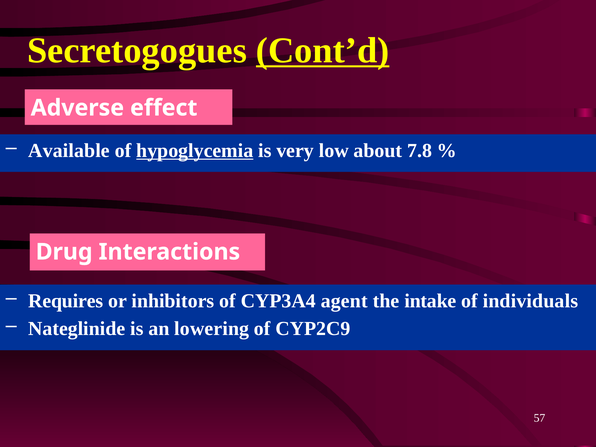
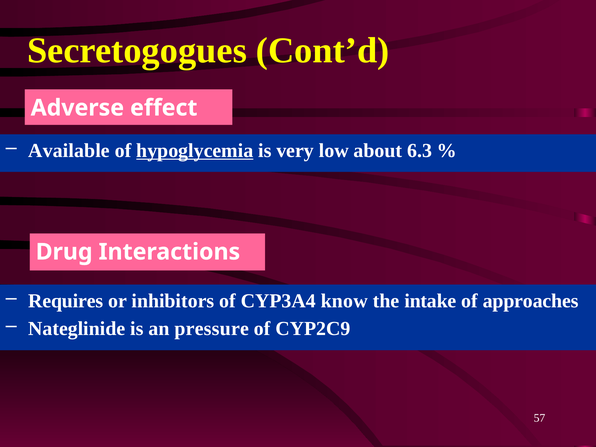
Cont’d underline: present -> none
7.8: 7.8 -> 6.3
agent: agent -> know
individuals: individuals -> approaches
lowering: lowering -> pressure
